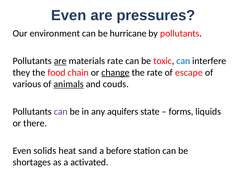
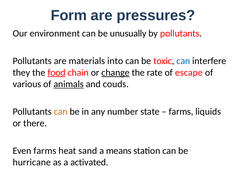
Even at (69, 15): Even -> Form
hurricane: hurricane -> unusually
are at (60, 61) underline: present -> none
materials rate: rate -> into
food underline: none -> present
can at (61, 111) colour: purple -> orange
aquifers: aquifers -> number
forms at (181, 111): forms -> farms
Even solids: solids -> farms
before: before -> means
shortages: shortages -> hurricane
